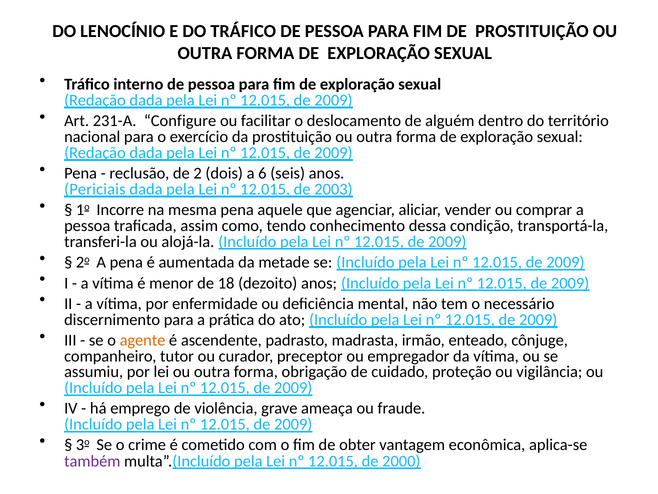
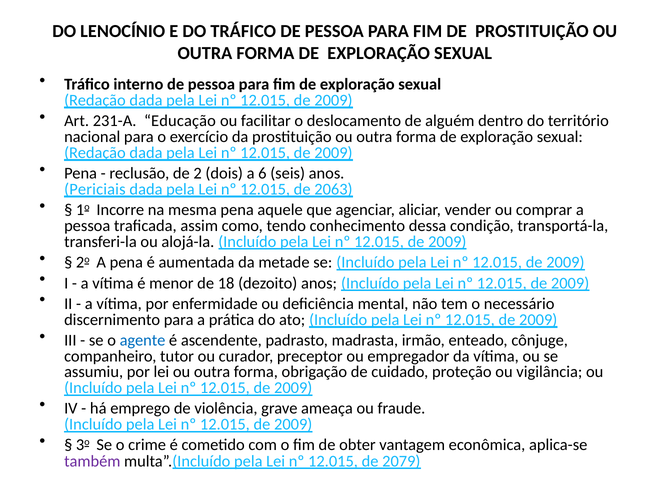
Configure: Configure -> Educação
2003: 2003 -> 2063
agente colour: orange -> blue
2000: 2000 -> 2079
